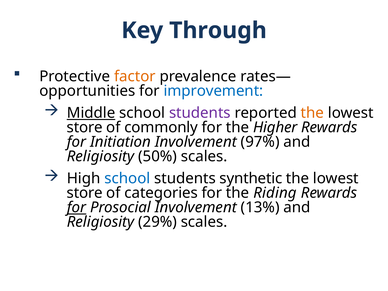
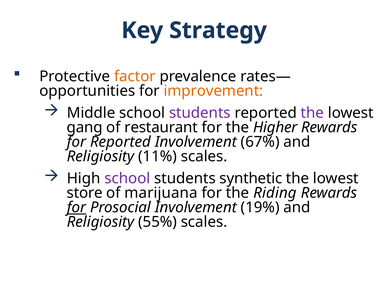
Through: Through -> Strategy
improvement colour: blue -> orange
Middle underline: present -> none
the at (312, 113) colour: orange -> purple
store at (85, 127): store -> gang
commonly: commonly -> restaurant
for Initiation: Initiation -> Reported
97%: 97% -> 67%
50%: 50% -> 11%
school at (127, 178) colour: blue -> purple
categories: categories -> marijuana
13%: 13% -> 19%
29%: 29% -> 55%
